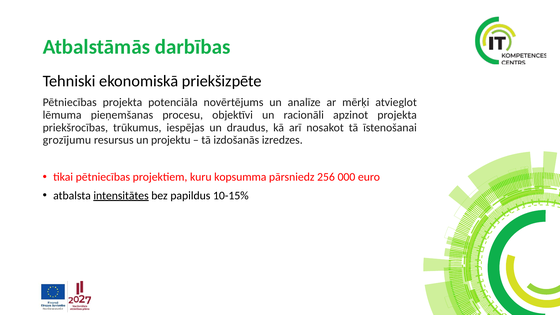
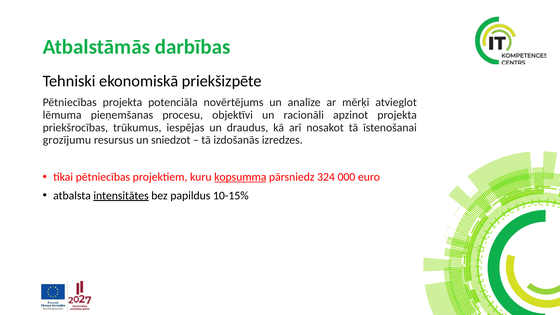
projektu: projektu -> sniedzot
kopsumma underline: none -> present
256: 256 -> 324
